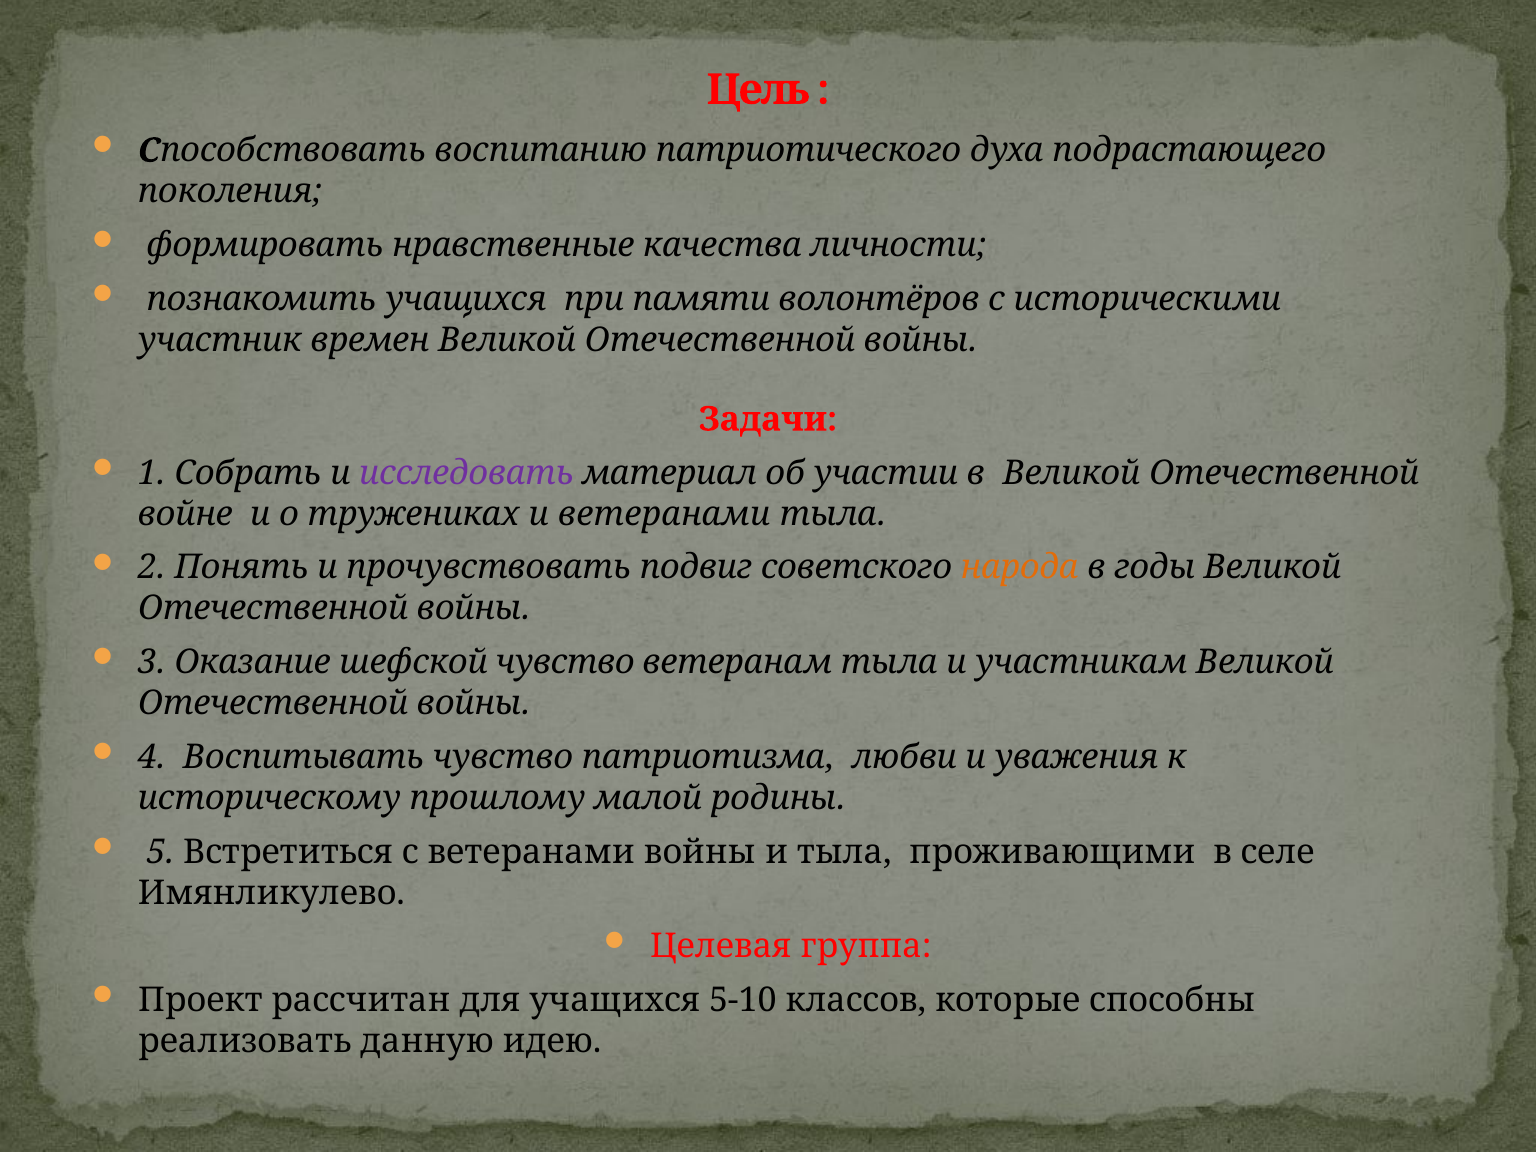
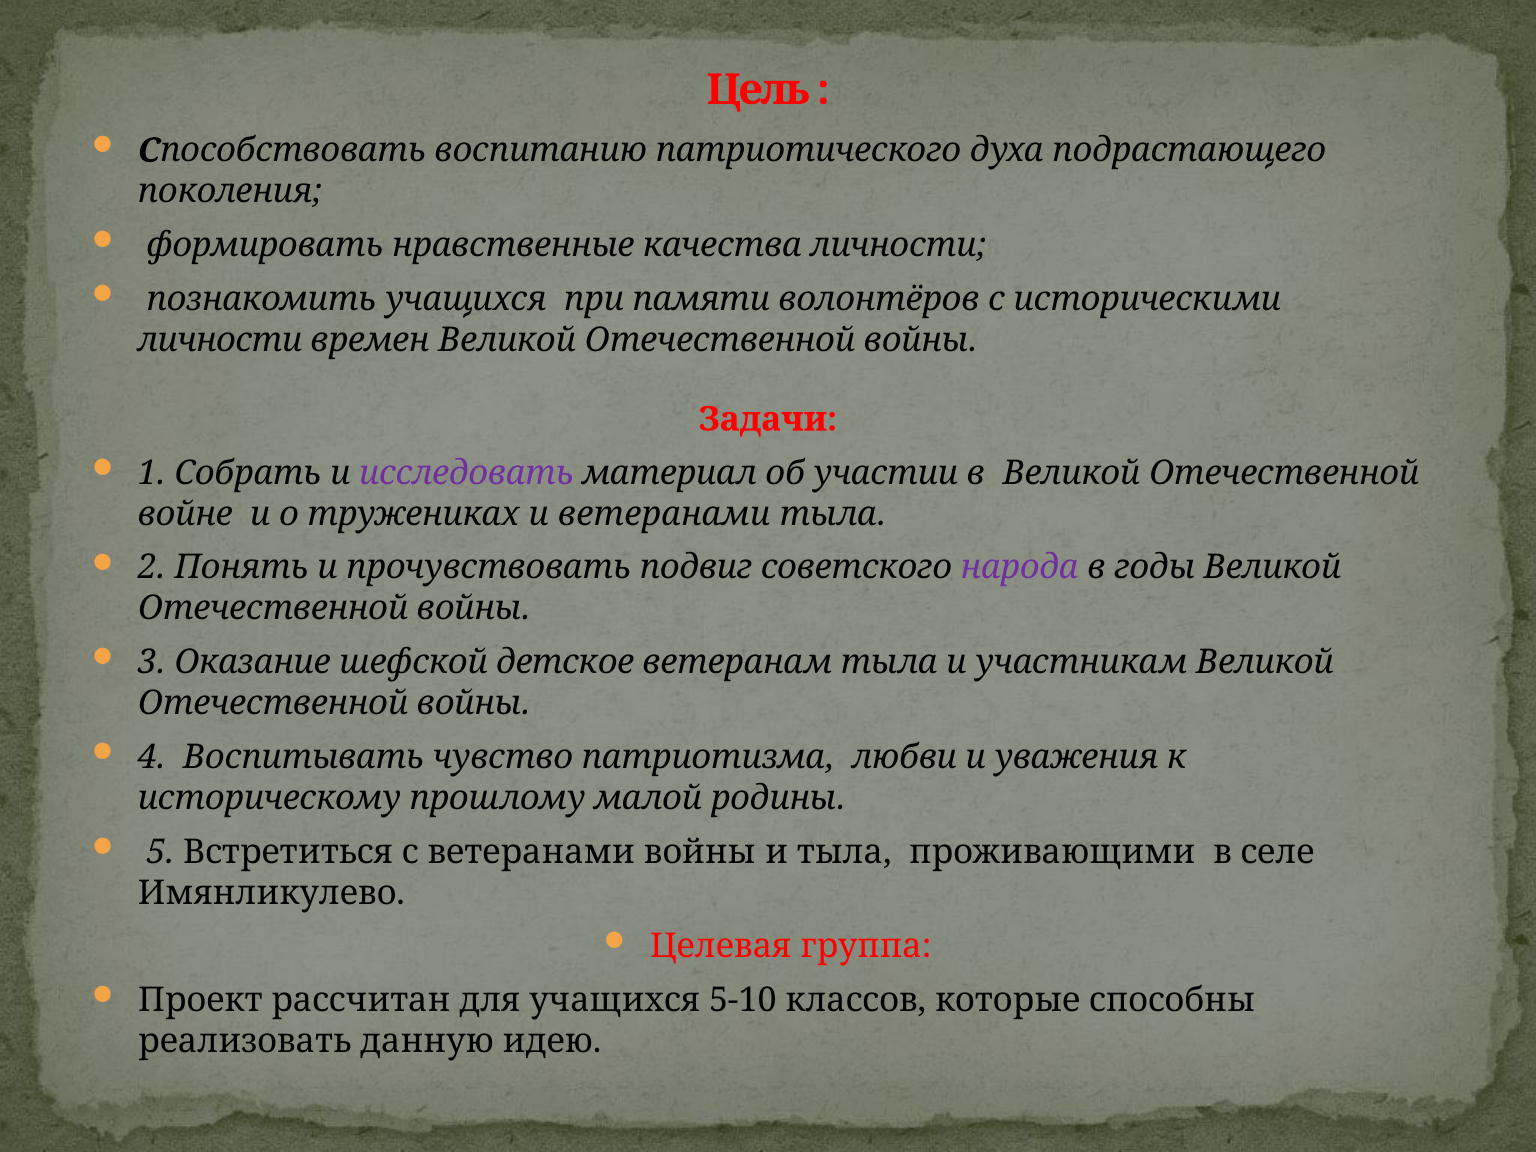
участник at (220, 340): участник -> личности
народа colour: orange -> purple
шефской чувство: чувство -> детское
